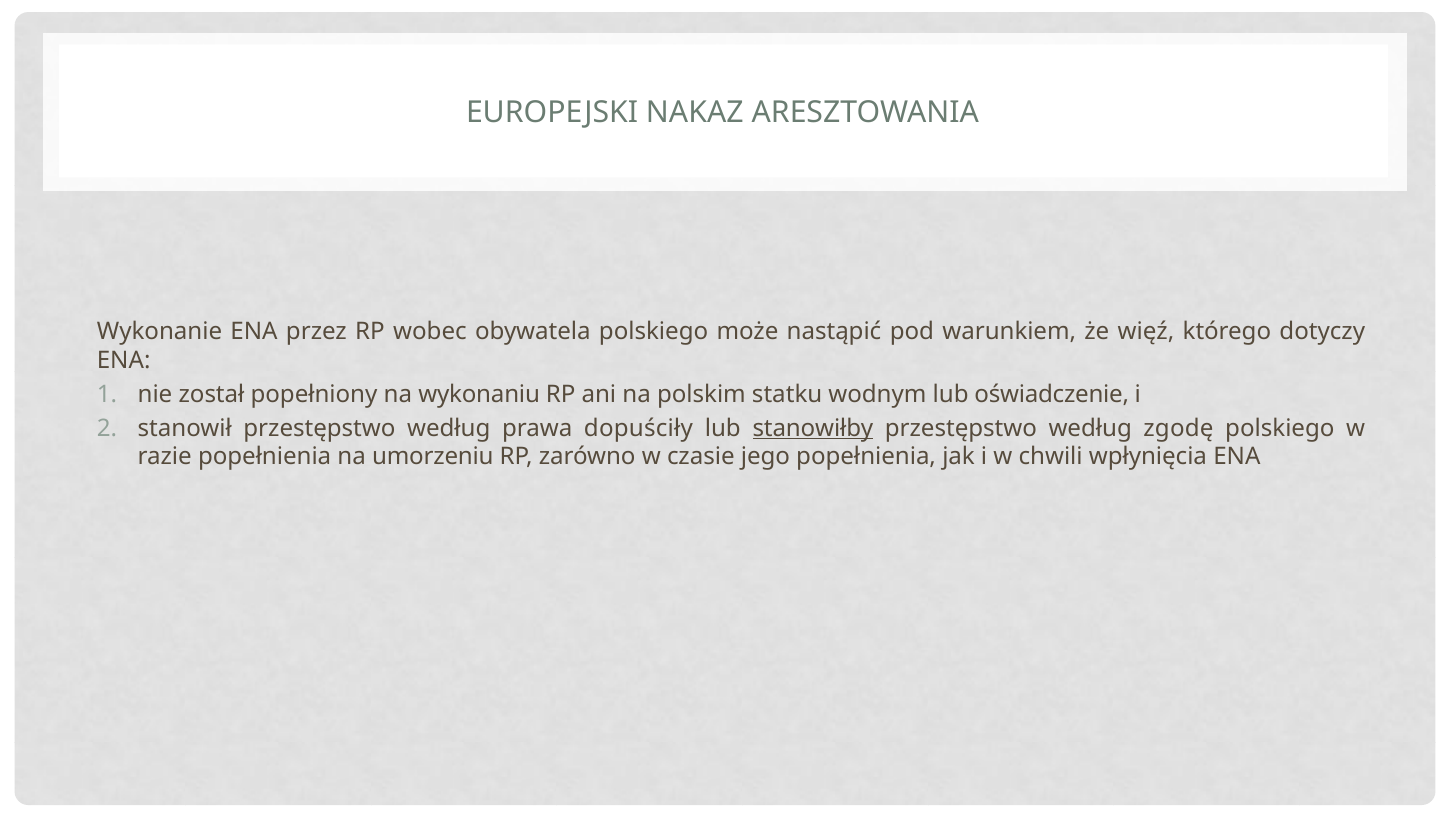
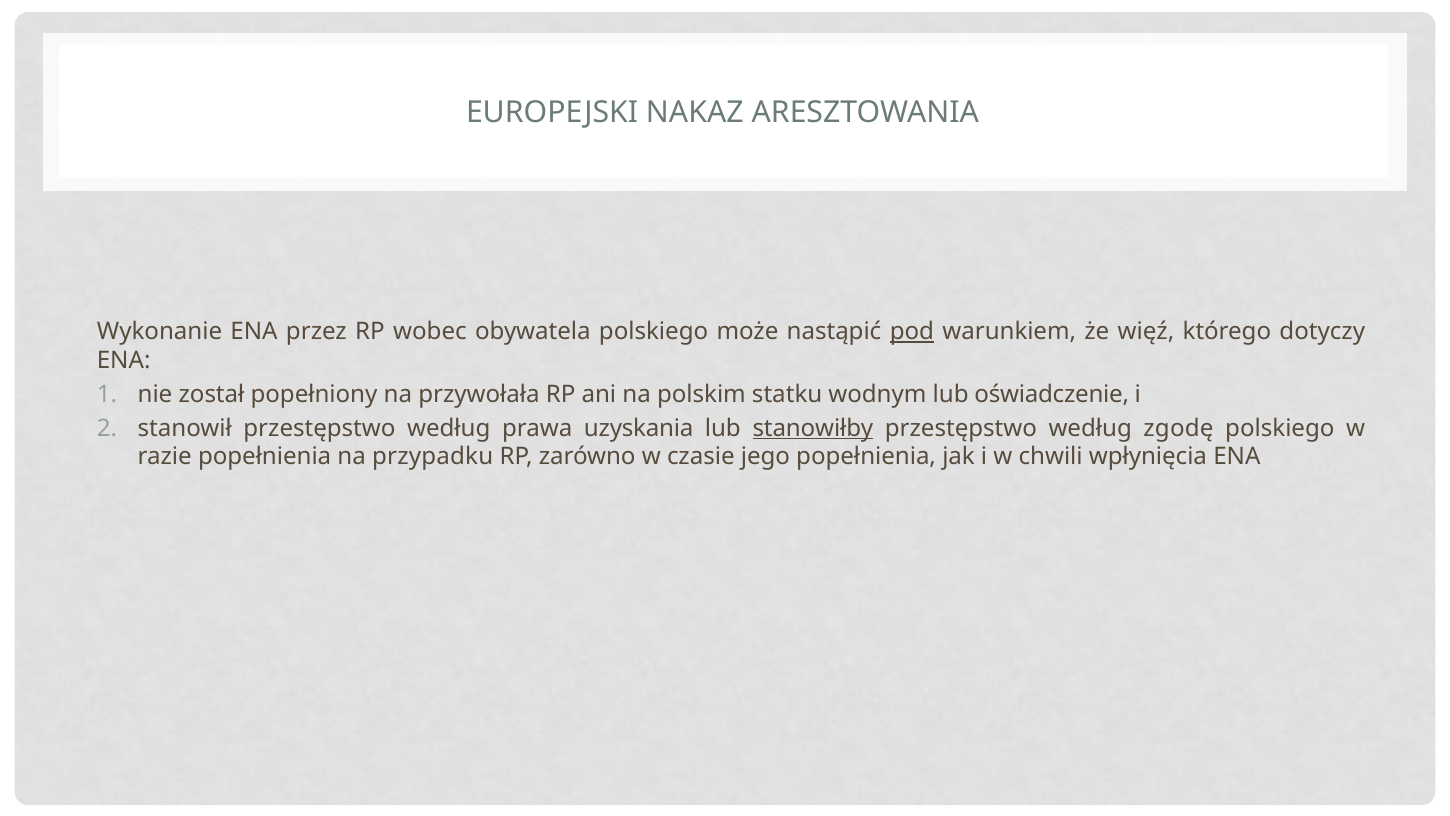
pod underline: none -> present
wykonaniu: wykonaniu -> przywołała
dopuściły: dopuściły -> uzyskania
umorzeniu: umorzeniu -> przypadku
